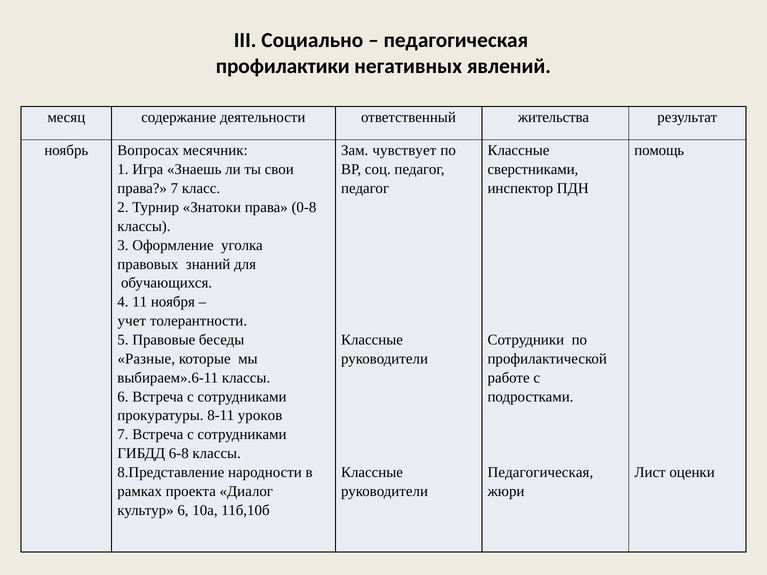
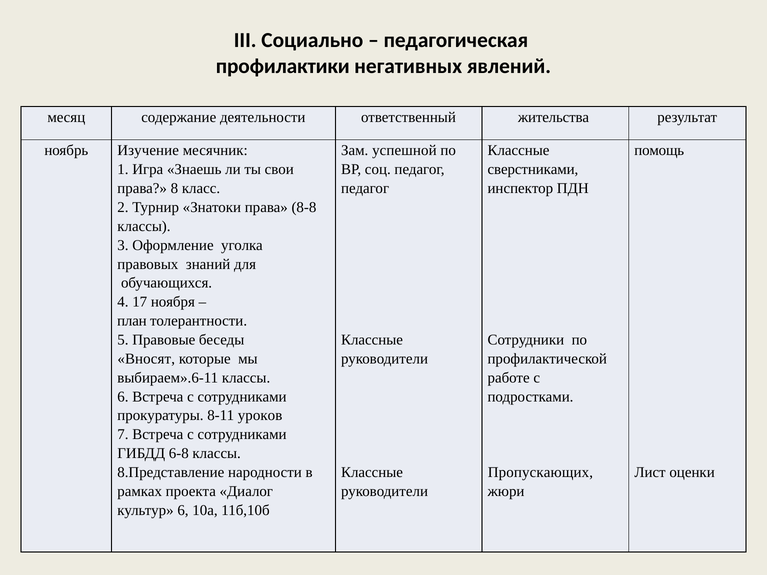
Вопросах: Вопросах -> Изучение
чувствует: чувствует -> успешной
права 7: 7 -> 8
0-8: 0-8 -> 8-8
11: 11 -> 17
учет: учет -> план
Разные: Разные -> Вносят
Педагогическая at (540, 472): Педагогическая -> Пропускающих
